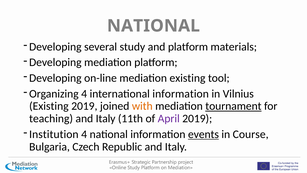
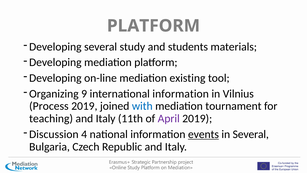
NATIONAL at (153, 26): NATIONAL -> PLATFORM
and platform: platform -> students
Organizing 4: 4 -> 9
Existing at (49, 106): Existing -> Process
with colour: orange -> blue
tournament underline: present -> none
Institution: Institution -> Discussion
in Course: Course -> Several
